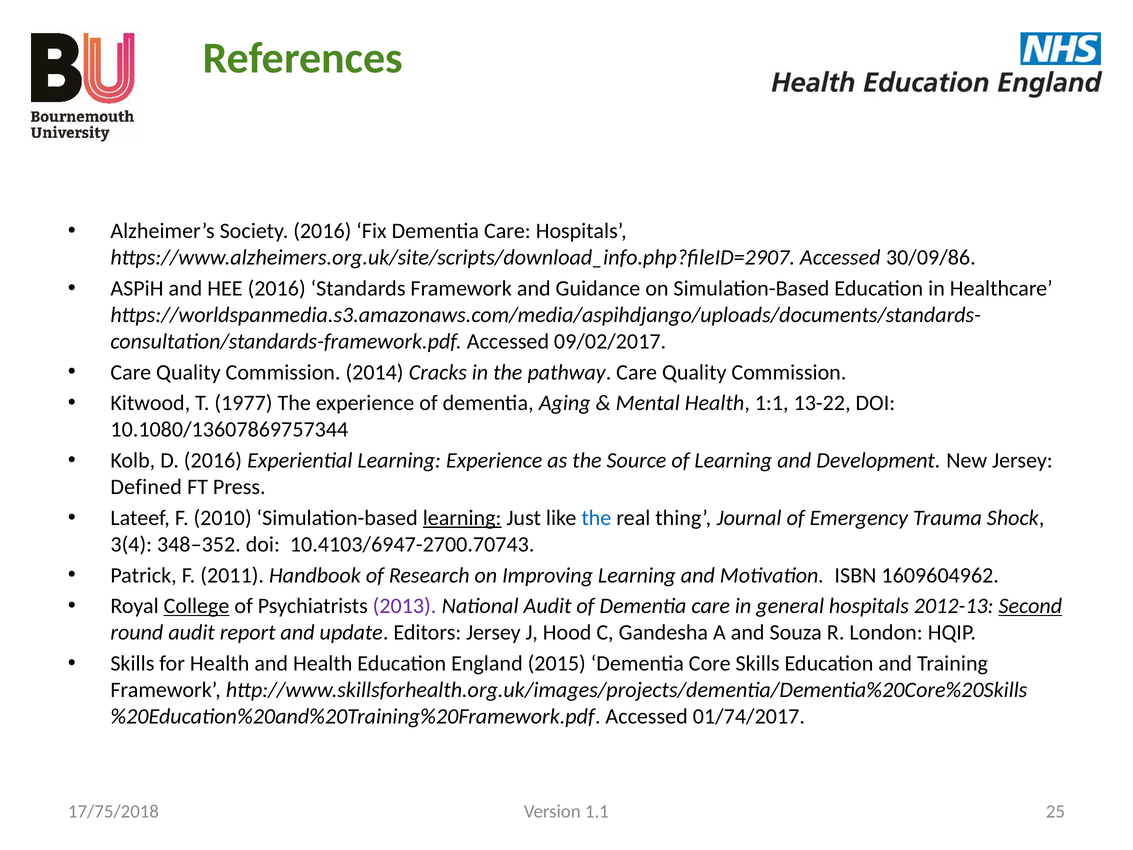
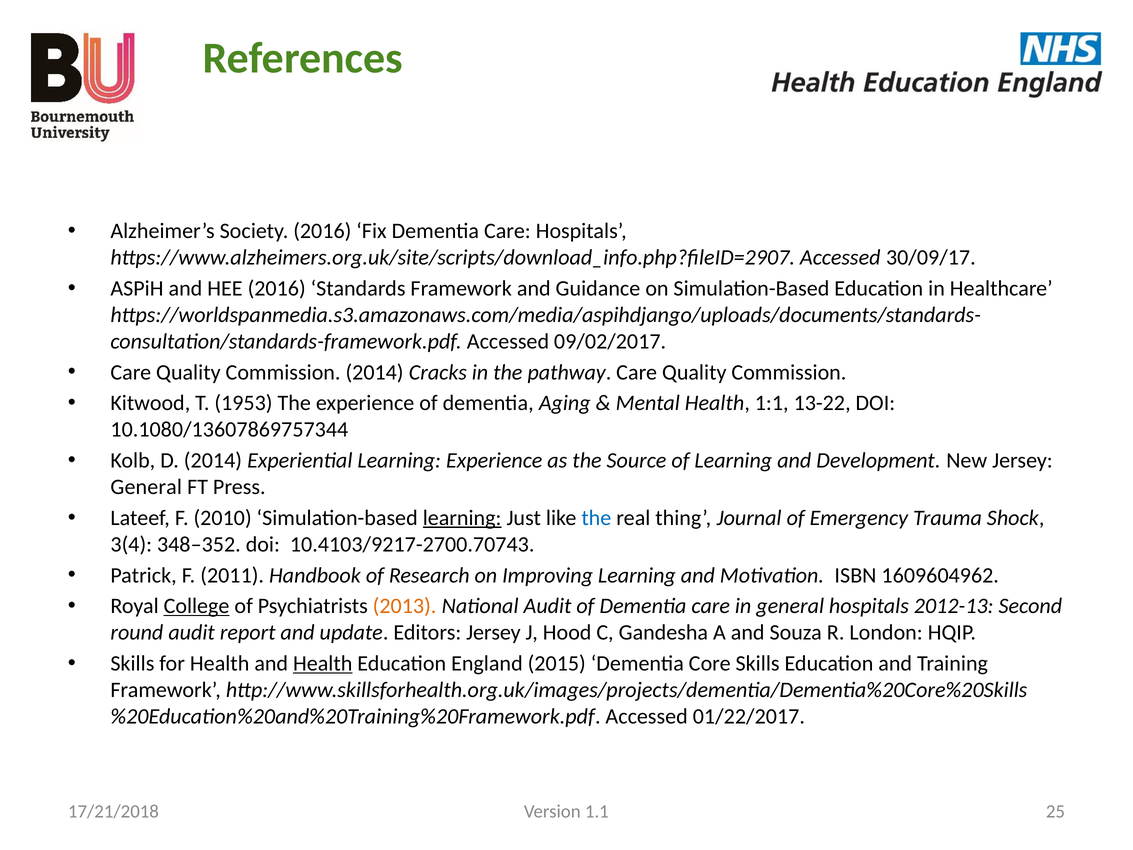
30/09/86: 30/09/86 -> 30/09/17
1977: 1977 -> 1953
D 2016: 2016 -> 2014
Defined at (146, 487): Defined -> General
10.4103/6947-2700.70743: 10.4103/6947-2700.70743 -> 10.4103/9217-2700.70743
2013 colour: purple -> orange
Second underline: present -> none
Health at (323, 663) underline: none -> present
01/74/2017: 01/74/2017 -> 01/22/2017
17/75/2018: 17/75/2018 -> 17/21/2018
